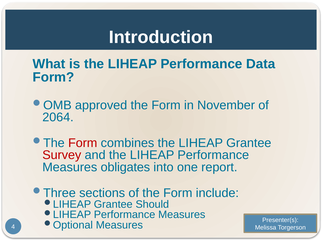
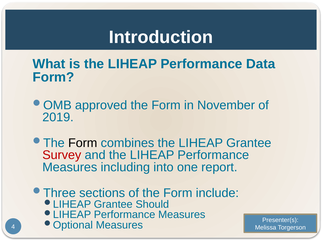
2064: 2064 -> 2019
Form at (83, 143) colour: red -> black
obligates: obligates -> including
